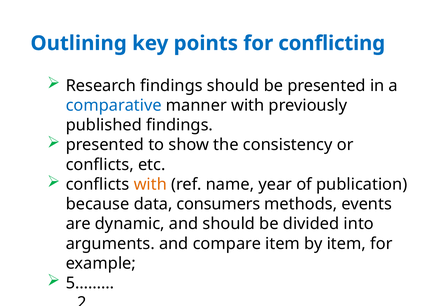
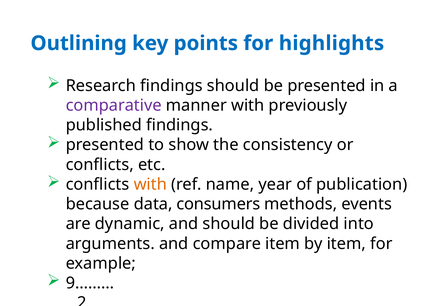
conflicting: conflicting -> highlights
comparative colour: blue -> purple
5………: 5……… -> 9………
